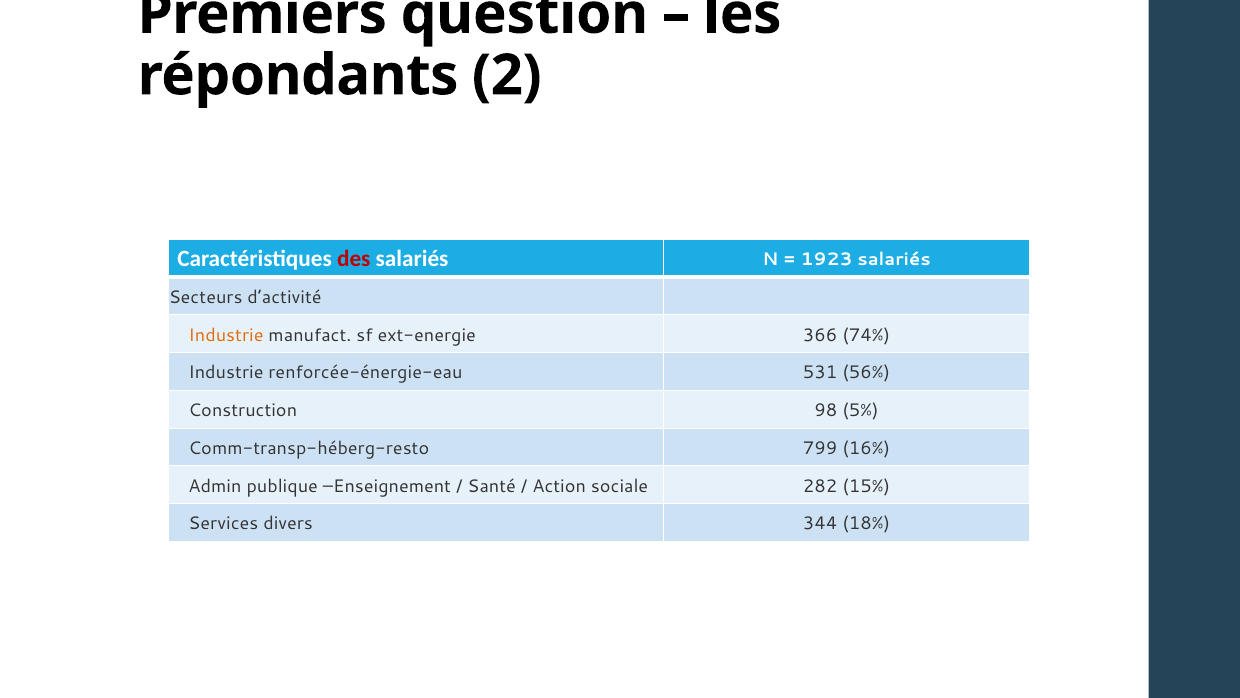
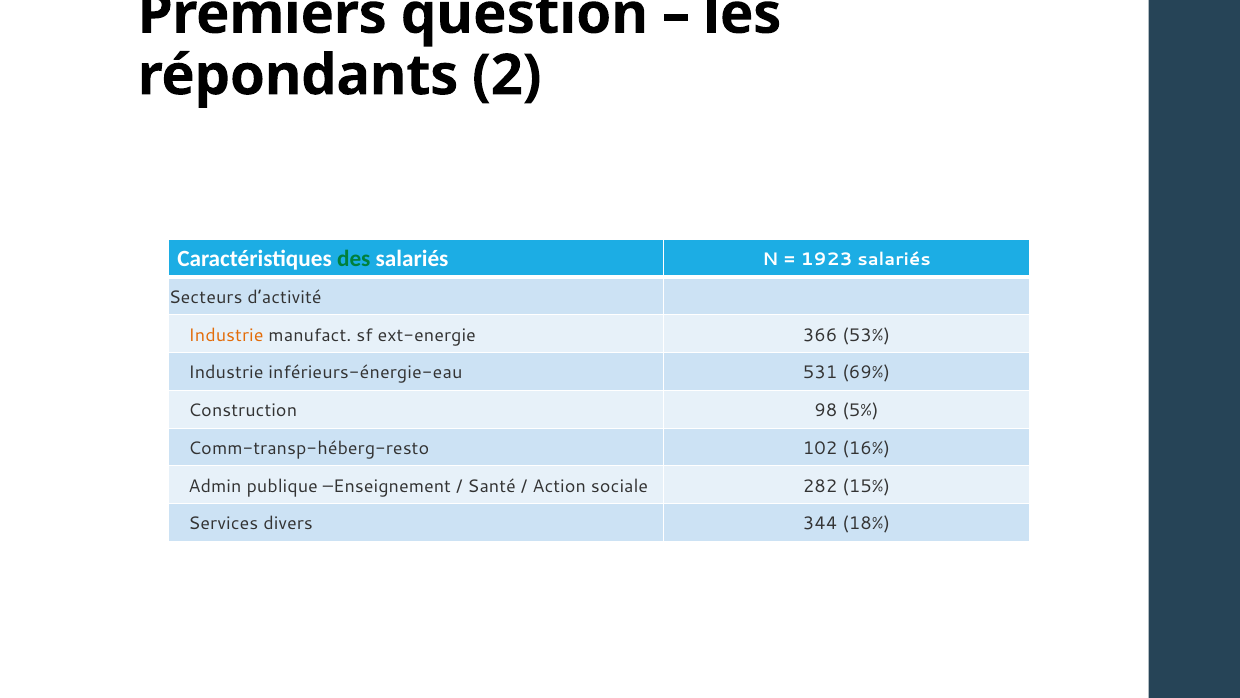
des colour: red -> green
74%: 74% -> 53%
renforcée-énergie-eau: renforcée-énergie-eau -> inférieurs-énergie-eau
56%: 56% -> 69%
799: 799 -> 102
